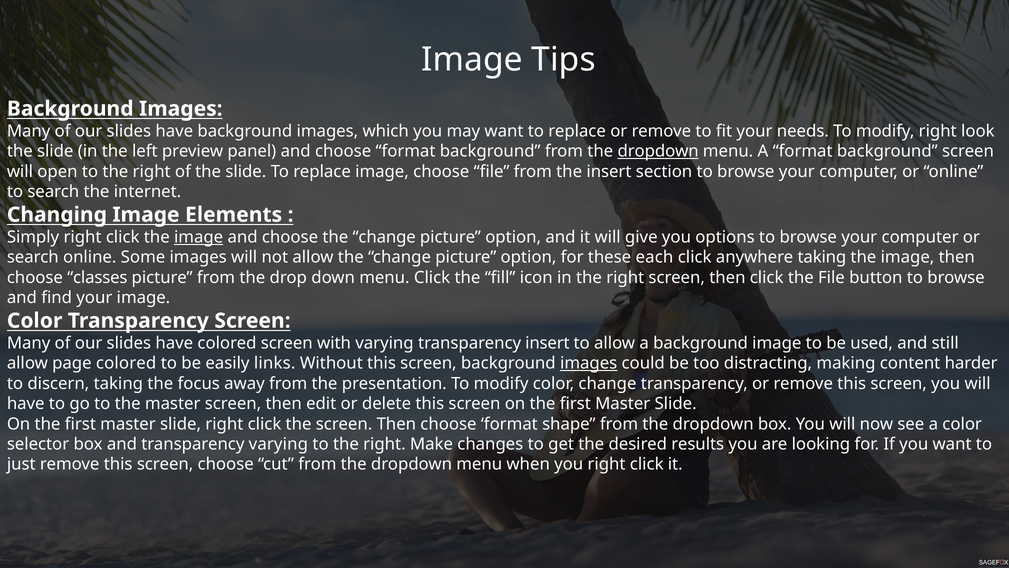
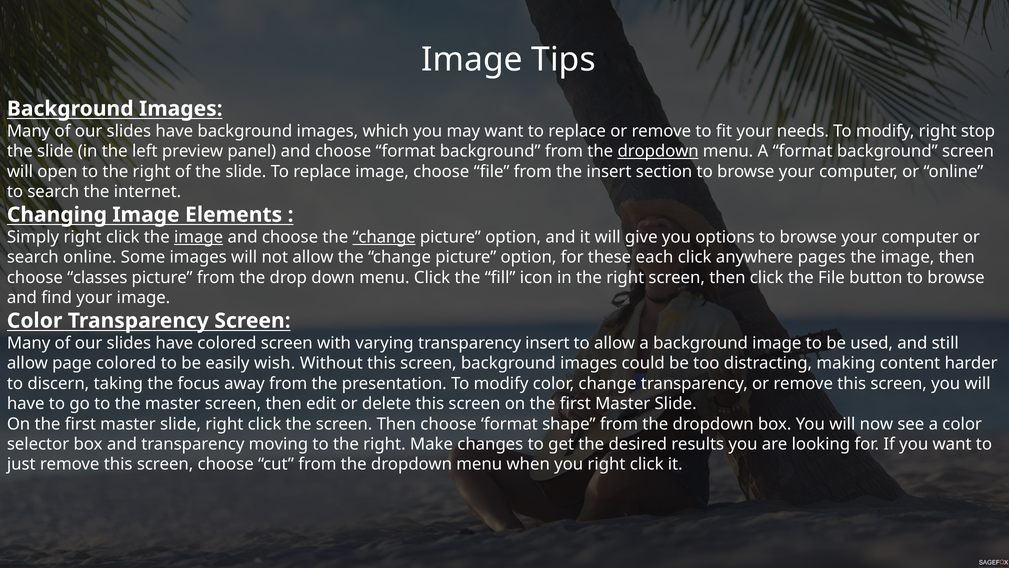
look: look -> stop
change at (384, 237) underline: none -> present
anywhere taking: taking -> pages
links: links -> wish
images at (589, 363) underline: present -> none
transparency varying: varying -> moving
